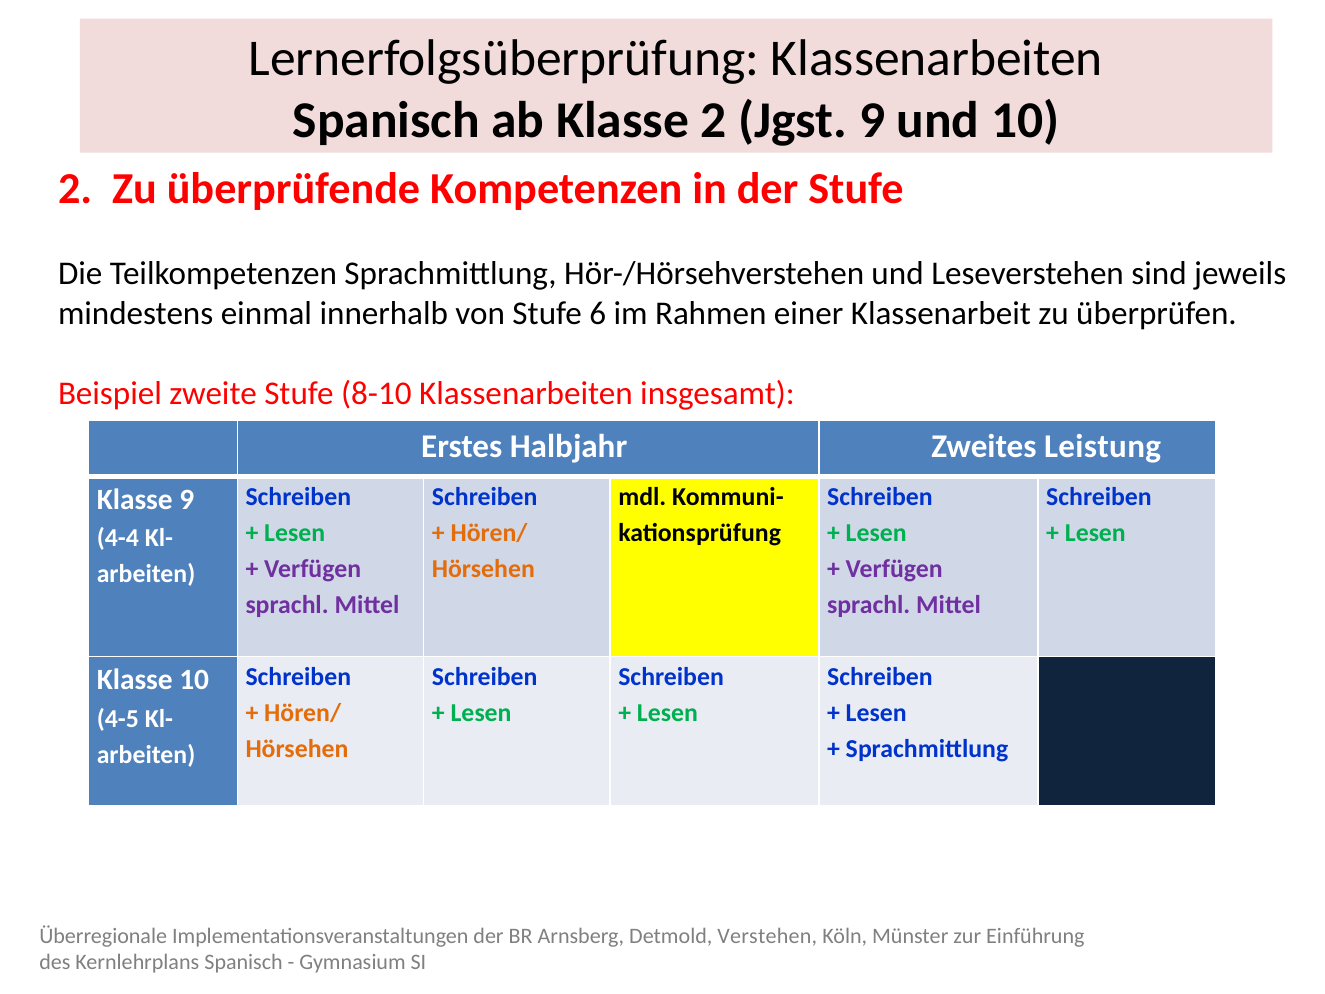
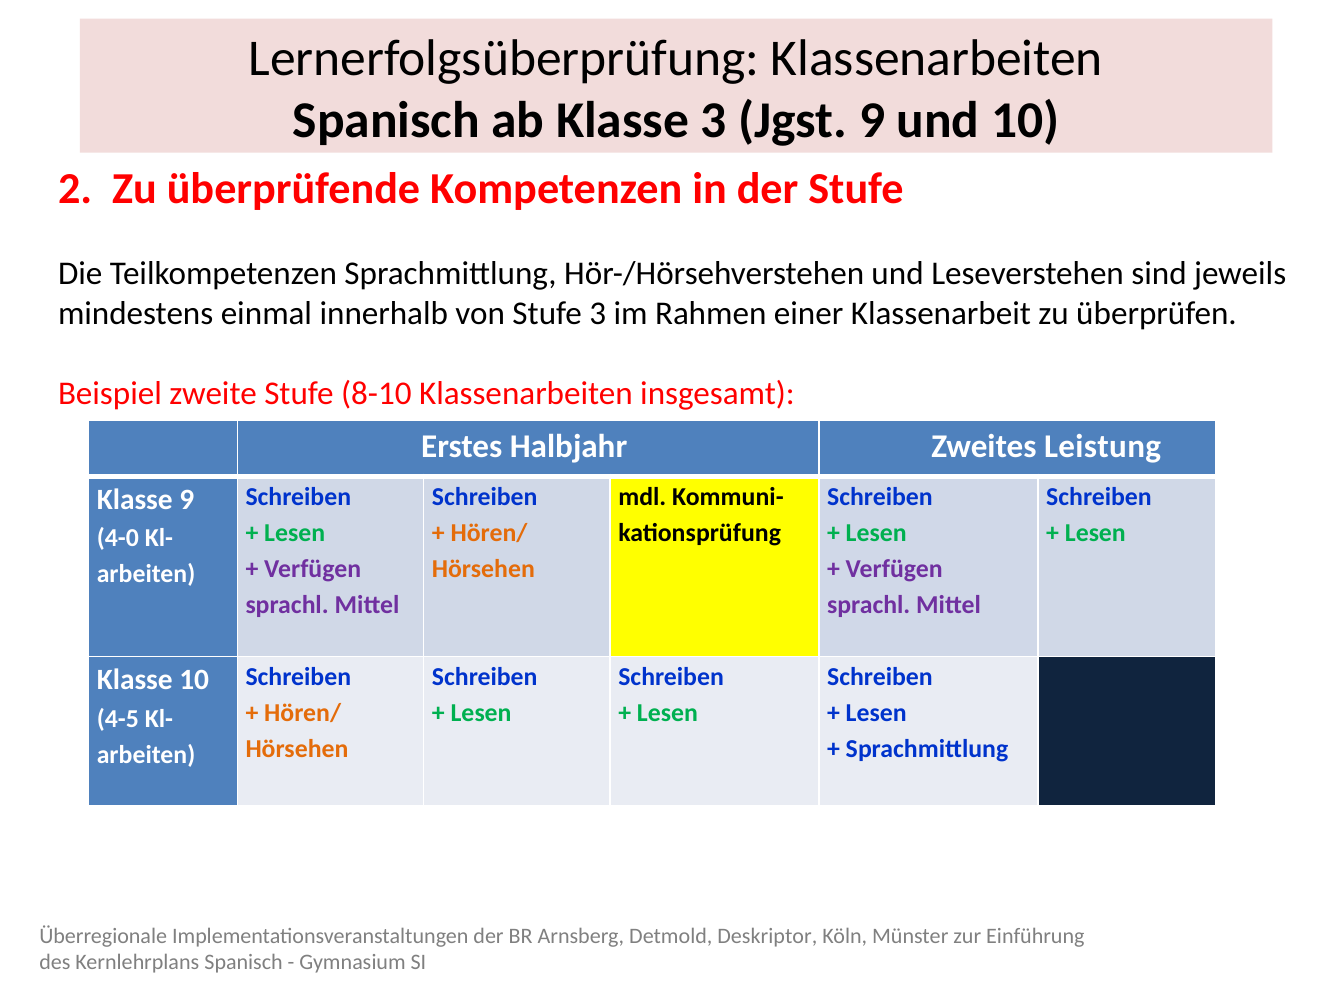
Klasse 2: 2 -> 3
Stufe 6: 6 -> 3
4-4: 4-4 -> 4-0
Verstehen: Verstehen -> Deskriptor
